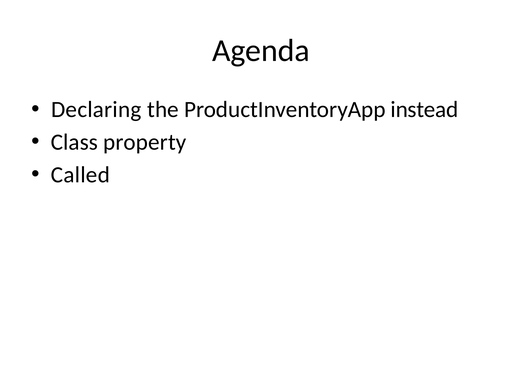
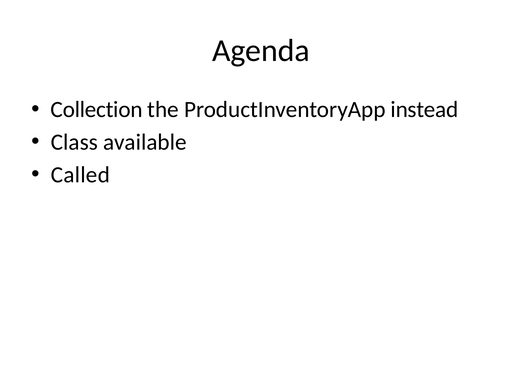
Declaring: Declaring -> Collection
property: property -> available
